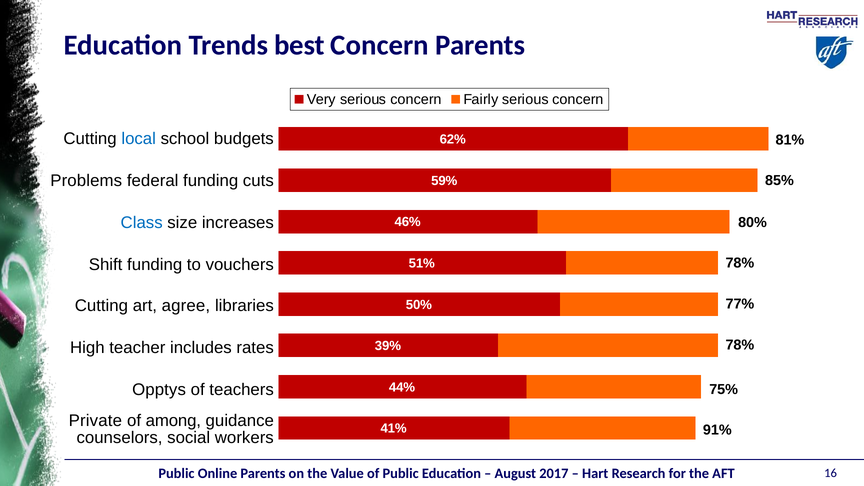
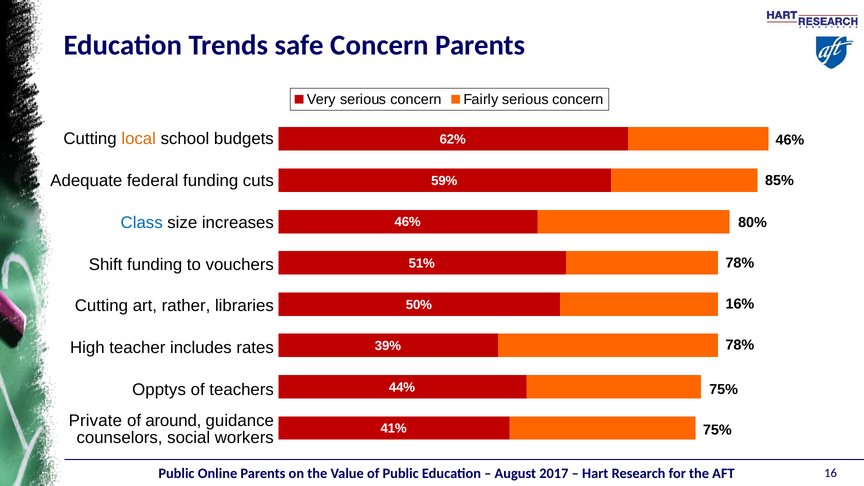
best: best -> safe
local colour: blue -> orange
81% at (790, 140): 81% -> 46%
Problems: Problems -> Adequate
77%: 77% -> 16%
agree: agree -> rather
among: among -> around
91% at (717, 430): 91% -> 75%
